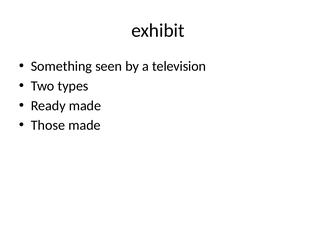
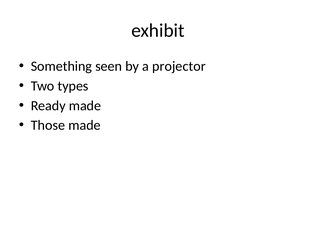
television: television -> projector
